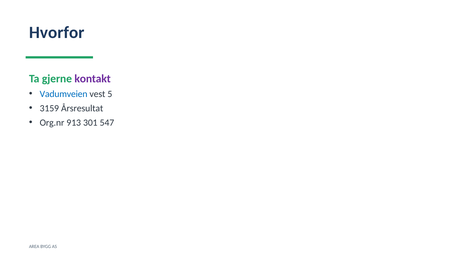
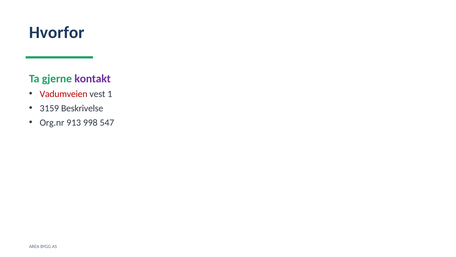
Vadumveien colour: blue -> red
5: 5 -> 1
Årsresultat: Årsresultat -> Beskrivelse
301: 301 -> 998
